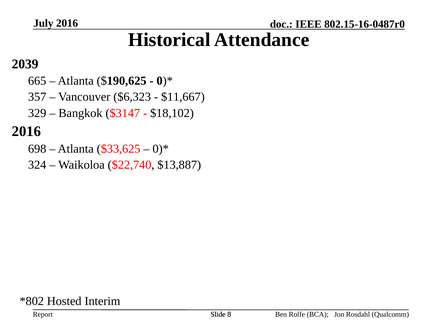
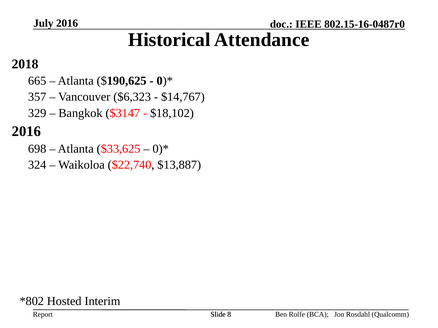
2039: 2039 -> 2018
$11,667: $11,667 -> $14,767
